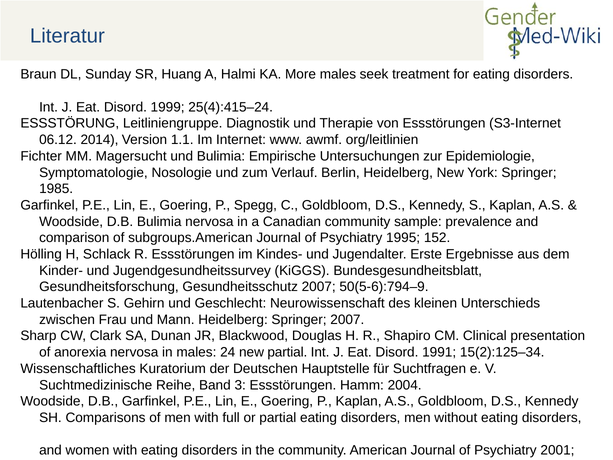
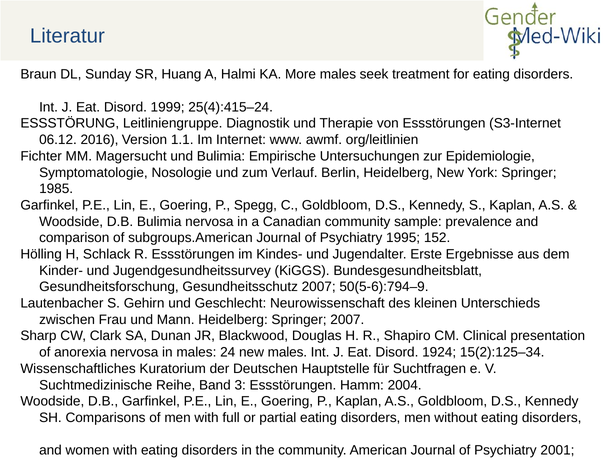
2014: 2014 -> 2016
new partial: partial -> males
1991: 1991 -> 1924
